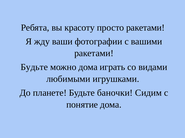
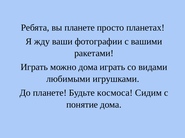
вы красоту: красоту -> планете
просто ракетами: ракетами -> планетах
Будьте at (34, 67): Будьте -> Играть
баночки: баночки -> космоса
